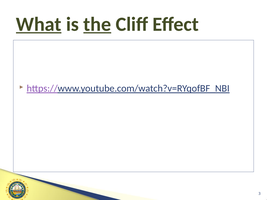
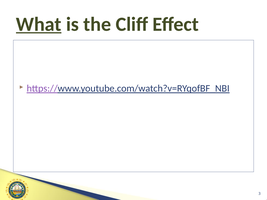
the underline: present -> none
